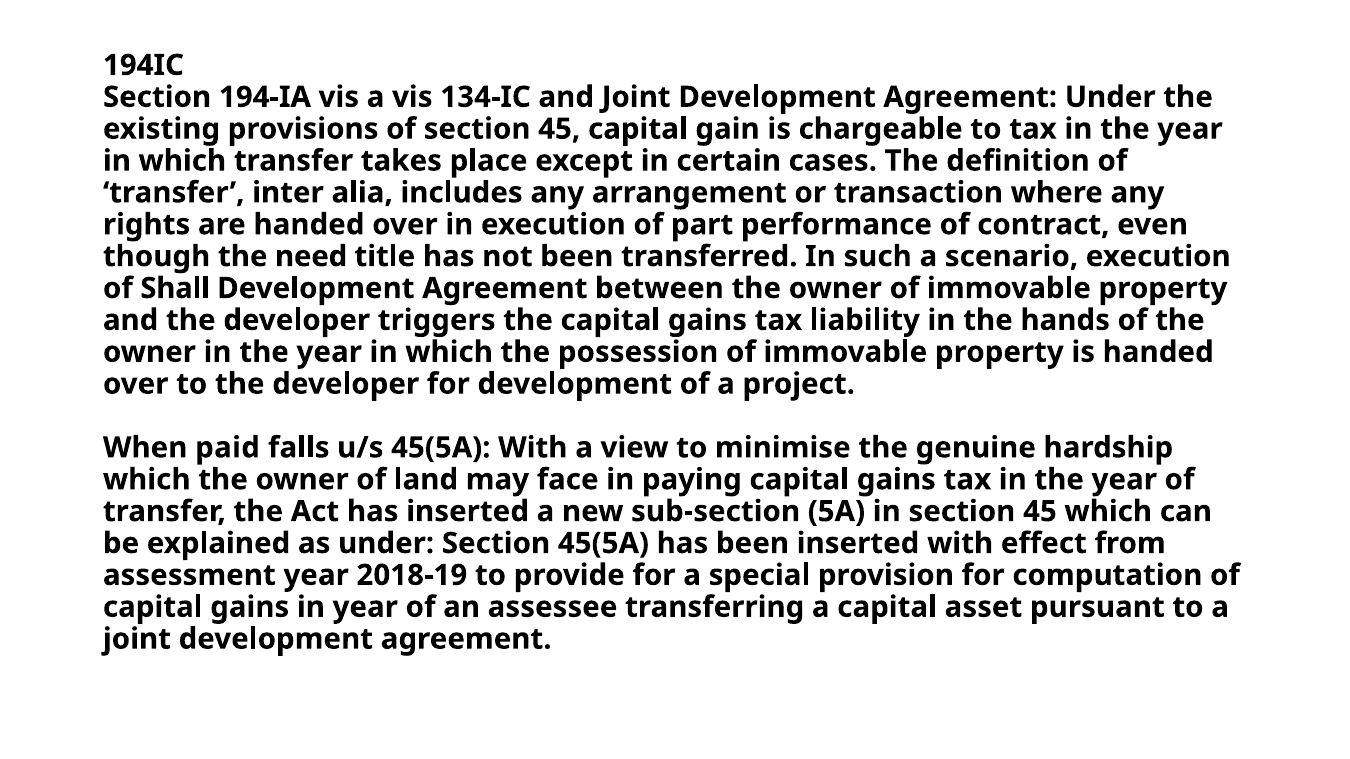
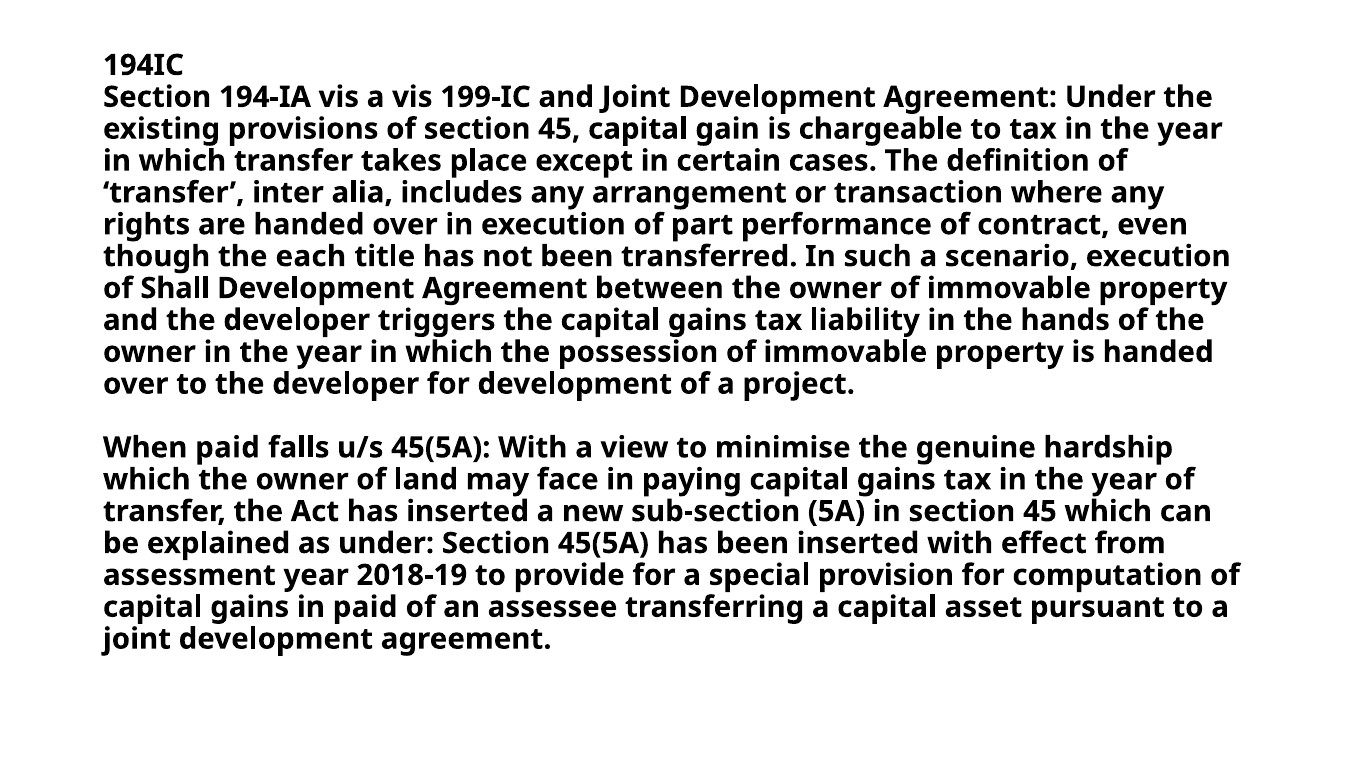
134-IC: 134-IC -> 199-IC
need: need -> each
in year: year -> paid
